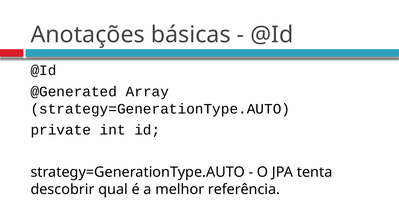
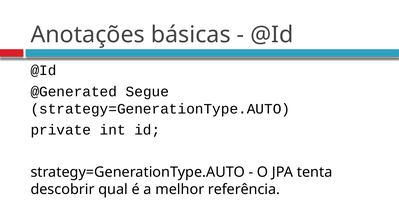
Array: Array -> Segue
